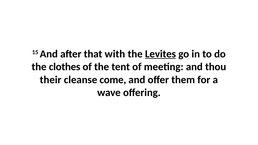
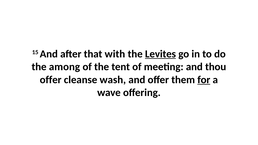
clothes: clothes -> among
their at (51, 80): their -> offer
come: come -> wash
for underline: none -> present
